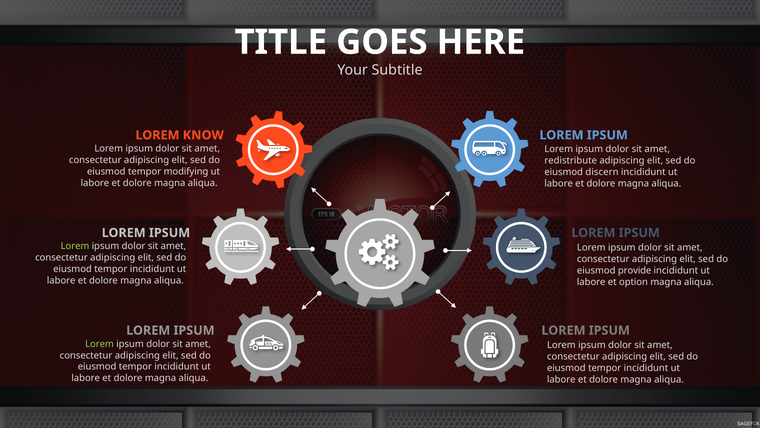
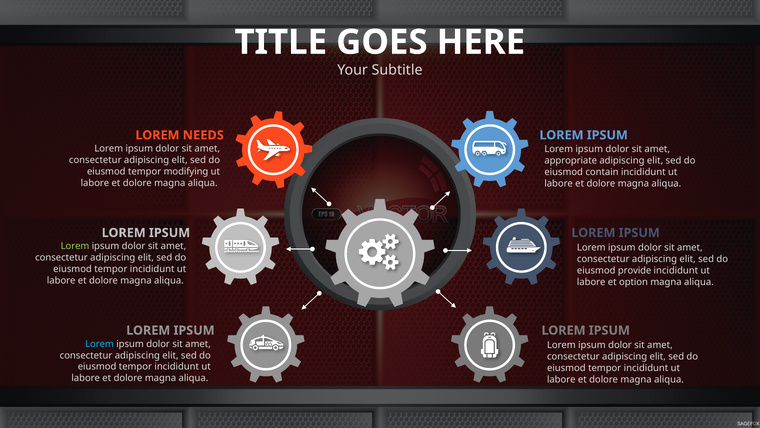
KNOW: KNOW -> NEEDS
redistribute: redistribute -> appropriate
discern: discern -> contain
Lorem at (100, 344) colour: light green -> light blue
